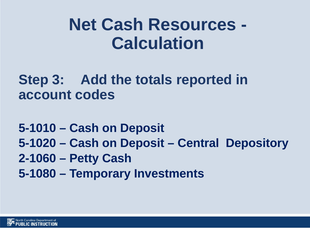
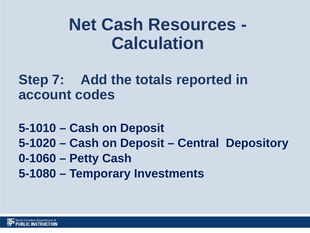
3: 3 -> 7
2-1060: 2-1060 -> 0-1060
